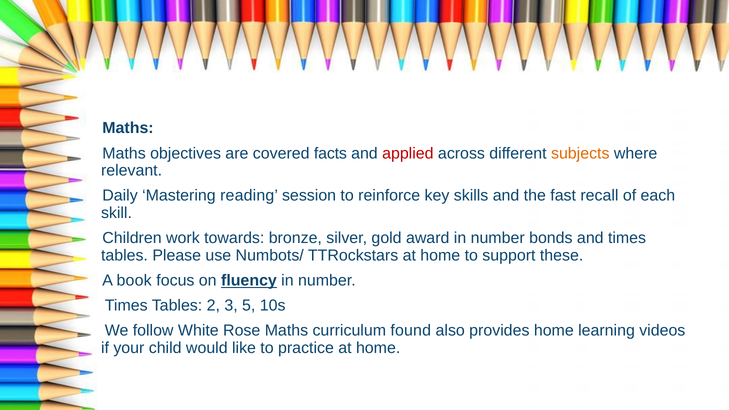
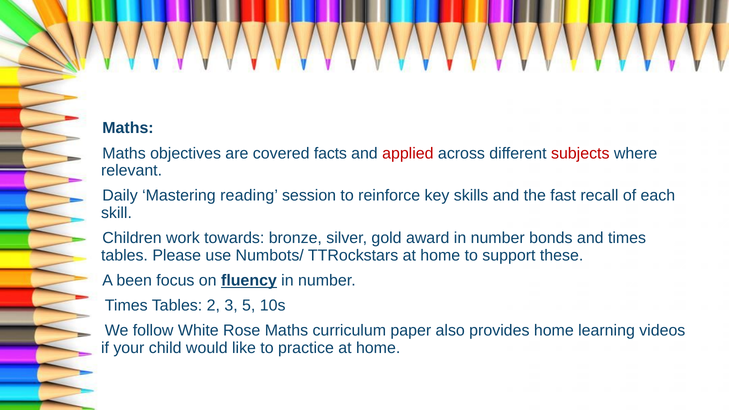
subjects colour: orange -> red
book: book -> been
found: found -> paper
